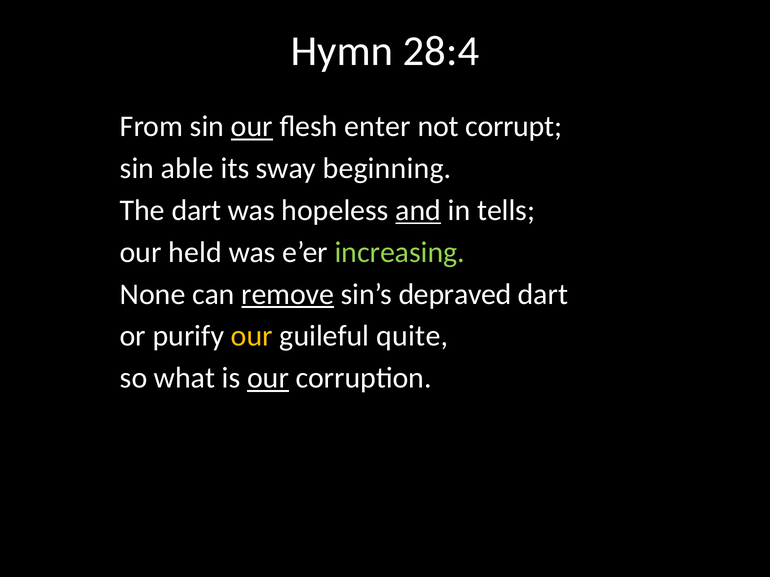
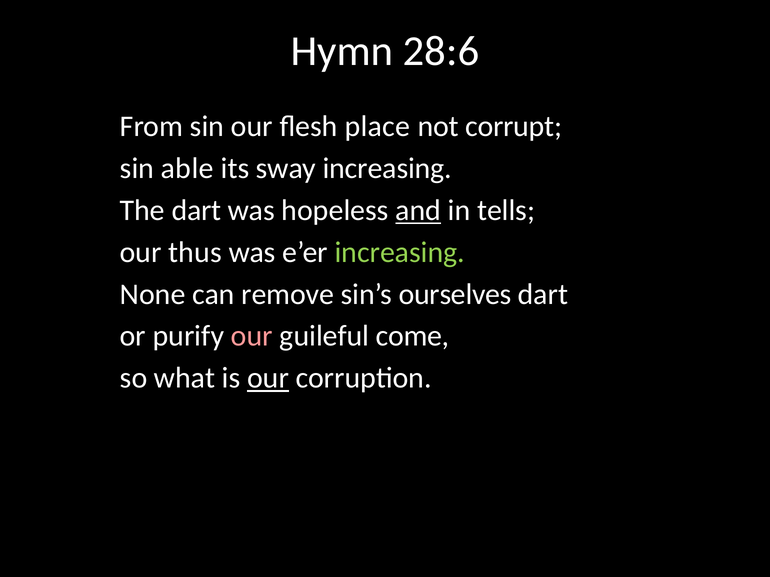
28:4: 28:4 -> 28:6
our at (252, 127) underline: present -> none
enter: enter -> place
sway beginning: beginning -> increasing
held: held -> thus
remove underline: present -> none
depraved: depraved -> ourselves
our at (252, 336) colour: yellow -> pink
quite: quite -> come
